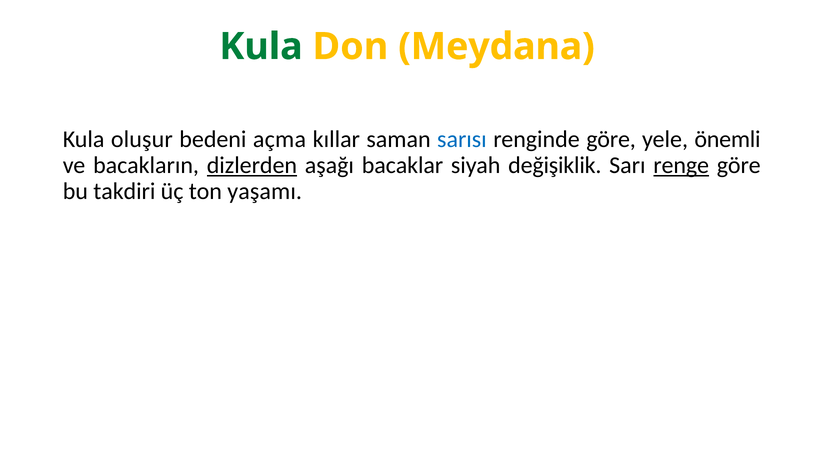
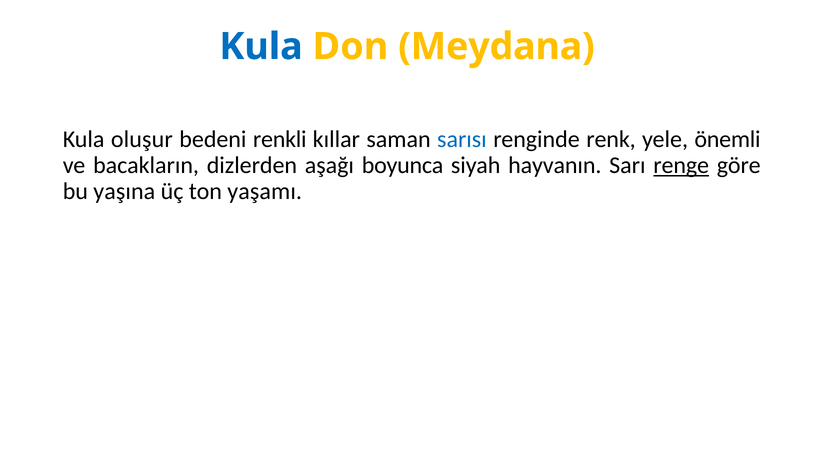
Kula at (261, 47) colour: green -> blue
açma: açma -> renkli
renginde göre: göre -> renk
dizlerden underline: present -> none
bacaklar: bacaklar -> boyunca
değişiklik: değişiklik -> hayvanın
takdiri: takdiri -> yaşına
